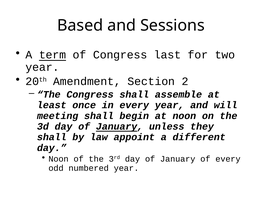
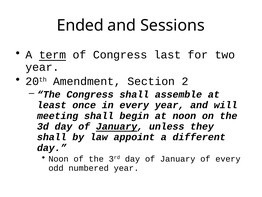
Based: Based -> Ended
